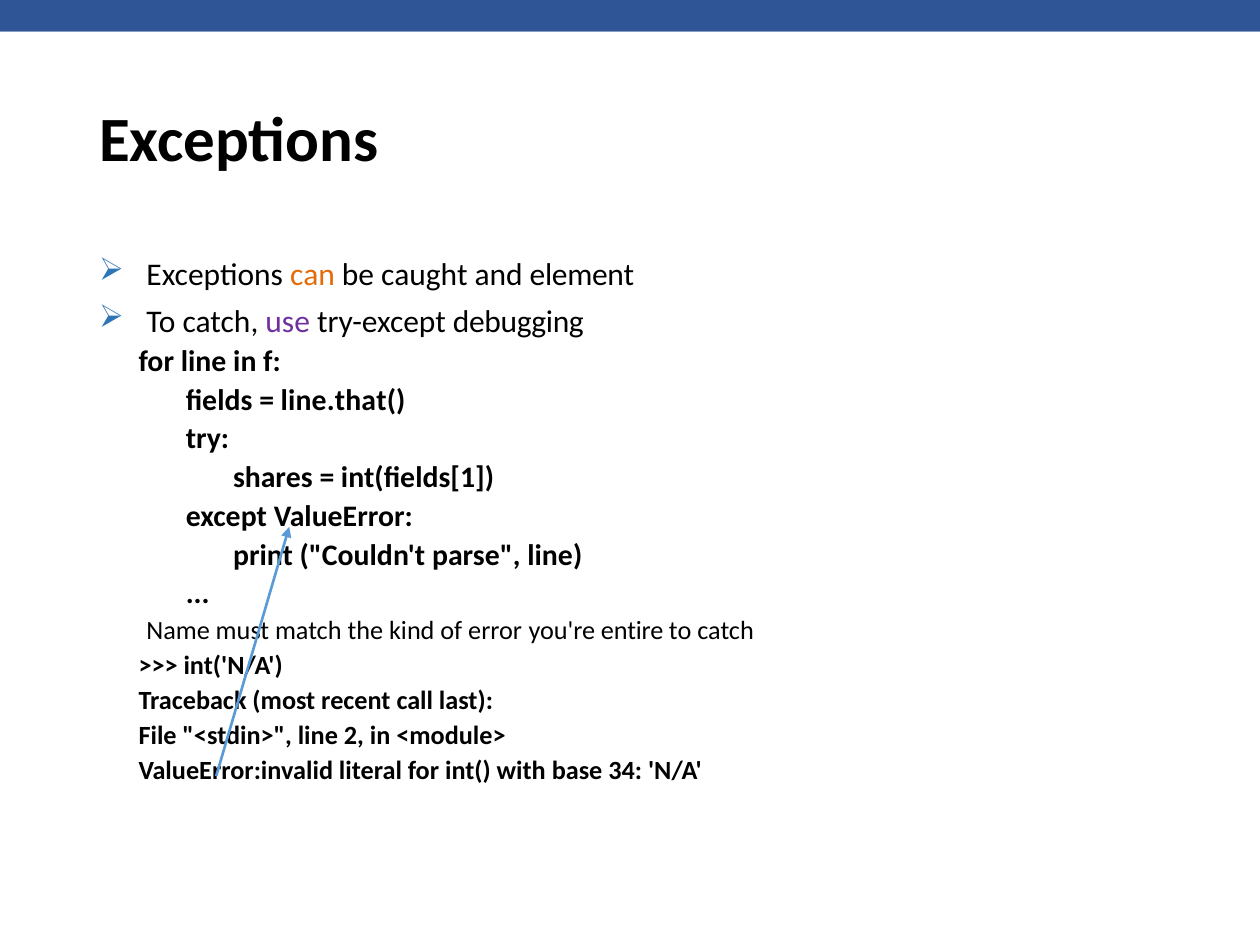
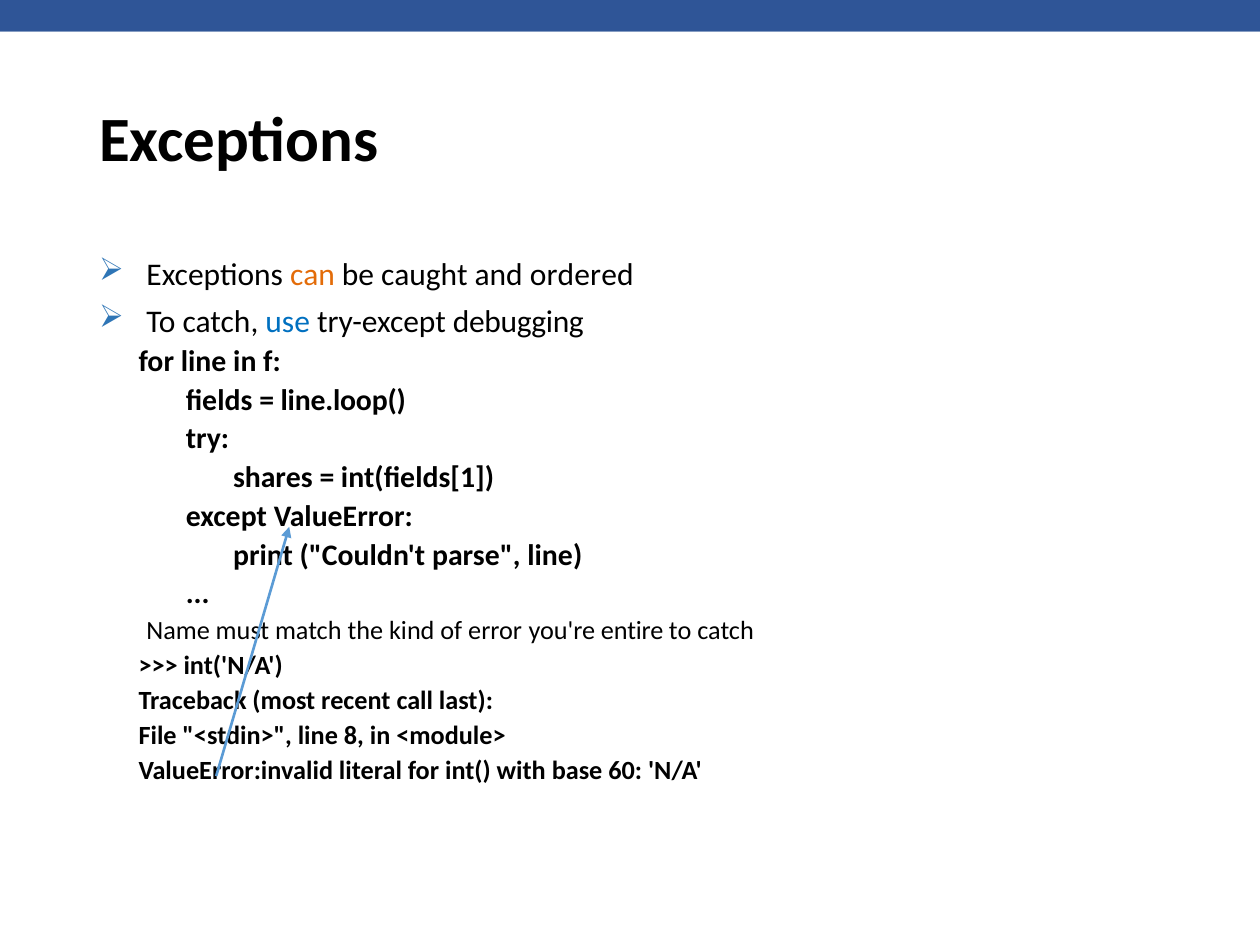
element: element -> ordered
use colour: purple -> blue
line.that(: line.that( -> line.loop(
2: 2 -> 8
34: 34 -> 60
